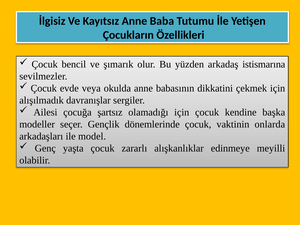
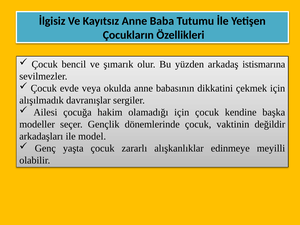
şartsız: şartsız -> hakim
onlarda: onlarda -> değildir
